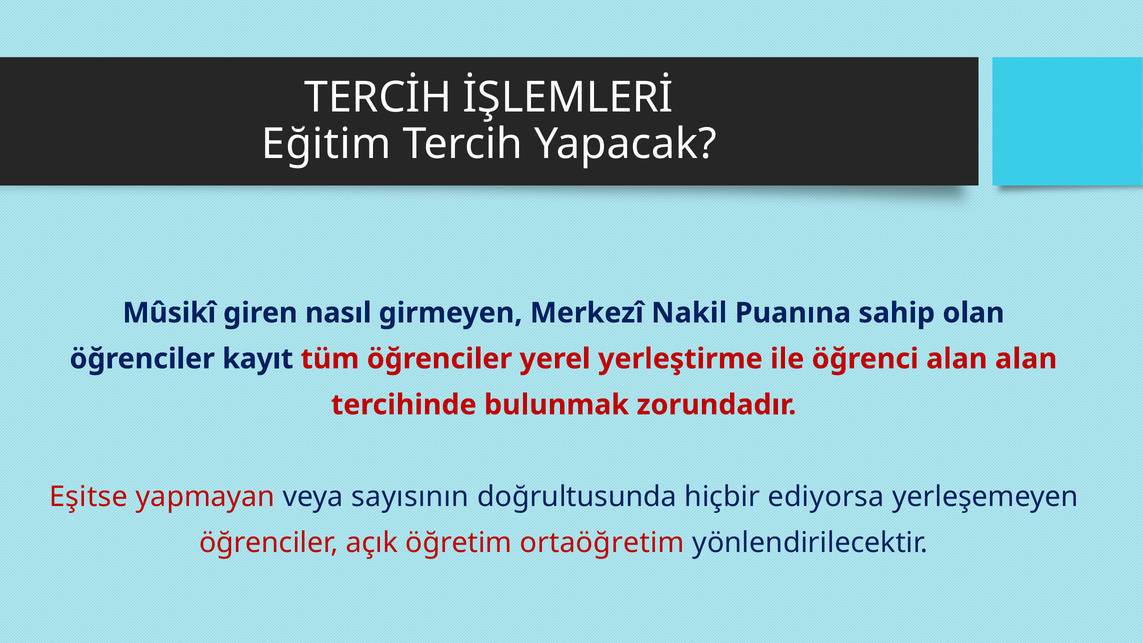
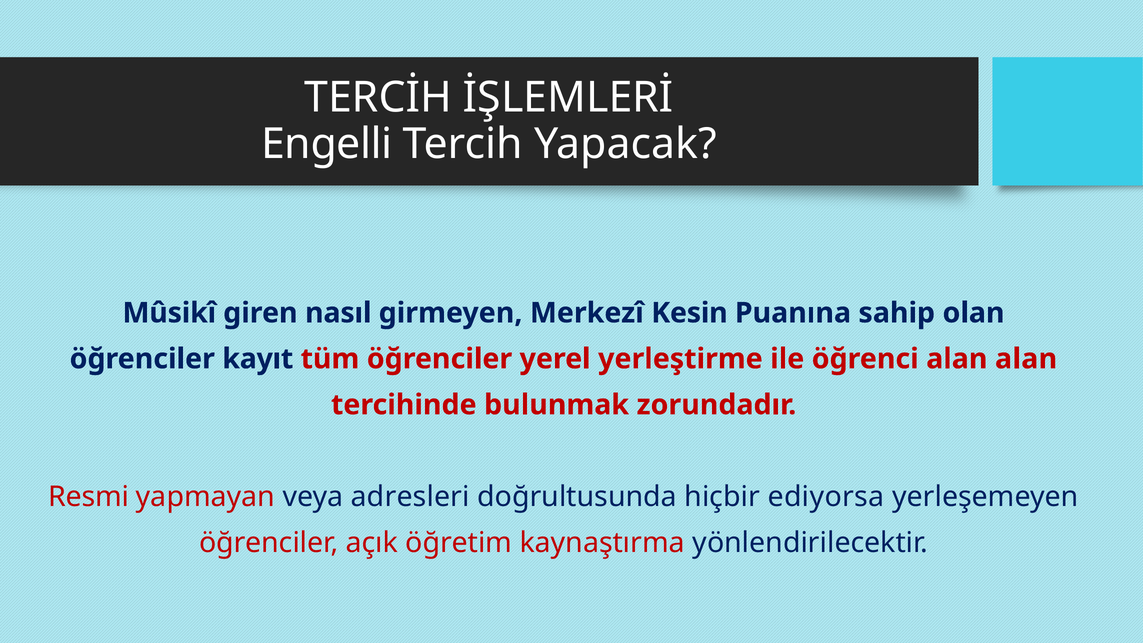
Eğitim: Eğitim -> Engelli
Nakil: Nakil -> Kesin
Eşitse: Eşitse -> Resmi
sayısının: sayısının -> adresleri
ortaöğretim: ortaöğretim -> kaynaştırma
